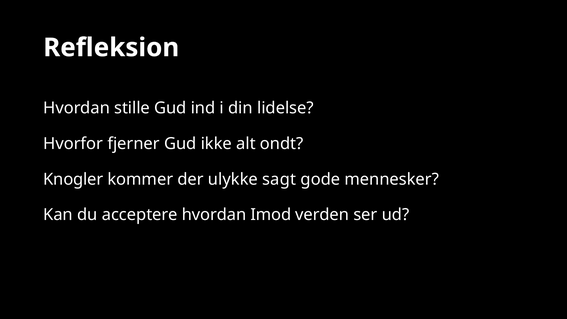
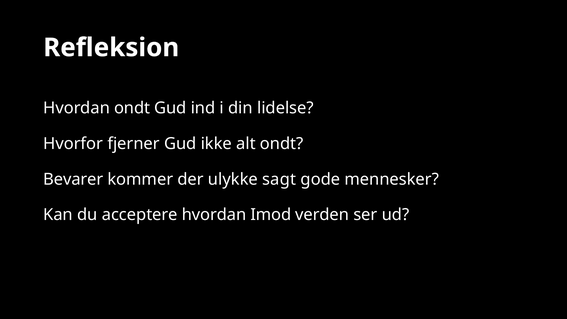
Hvordan stille: stille -> ondt
Knogler: Knogler -> Bevarer
